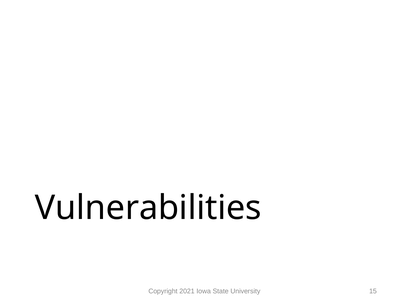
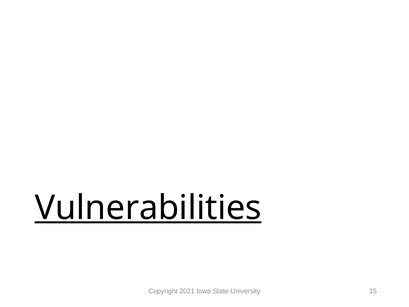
Vulnerabilities underline: none -> present
